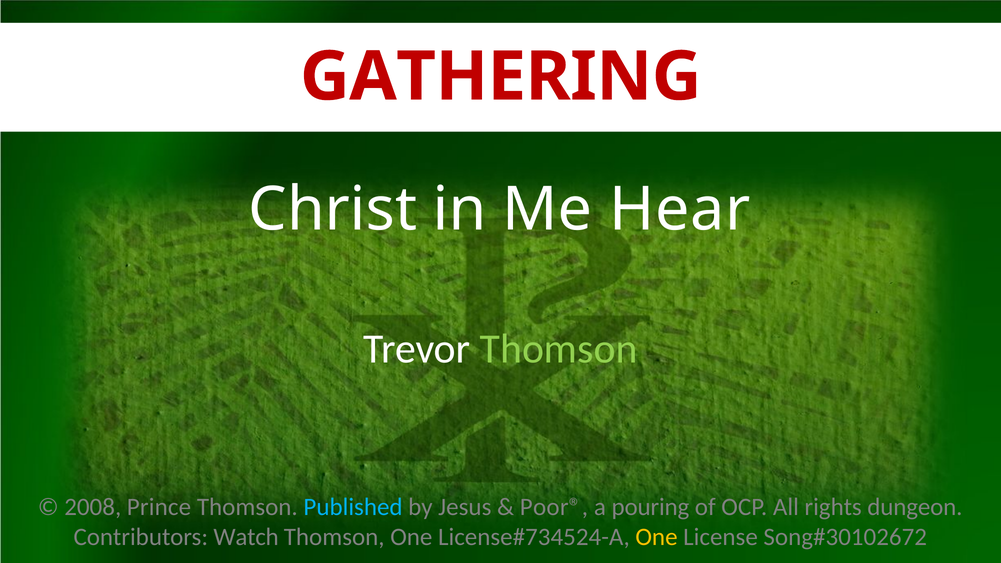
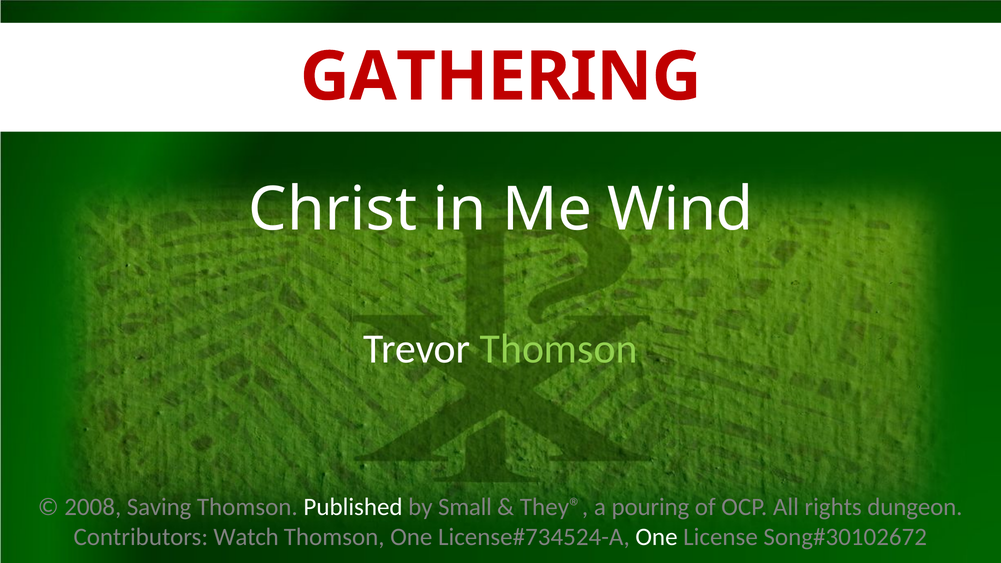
Hear: Hear -> Wind
Prince: Prince -> Saving
Published colour: light blue -> white
Jesus: Jesus -> Small
Poor®: Poor® -> They®
One at (656, 537) colour: yellow -> white
